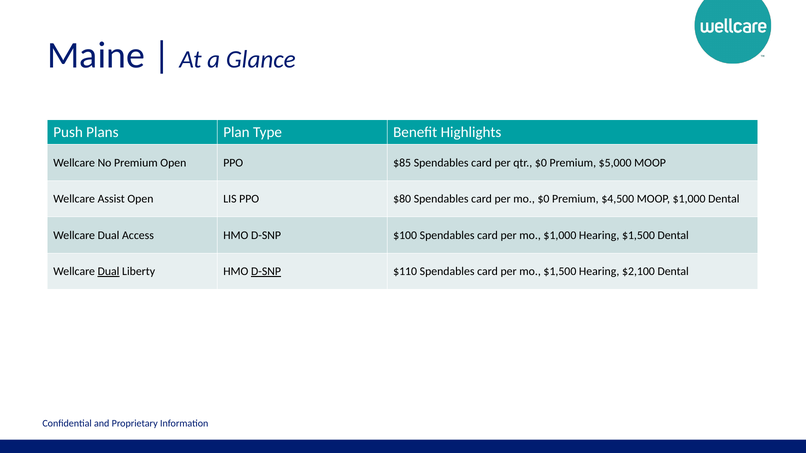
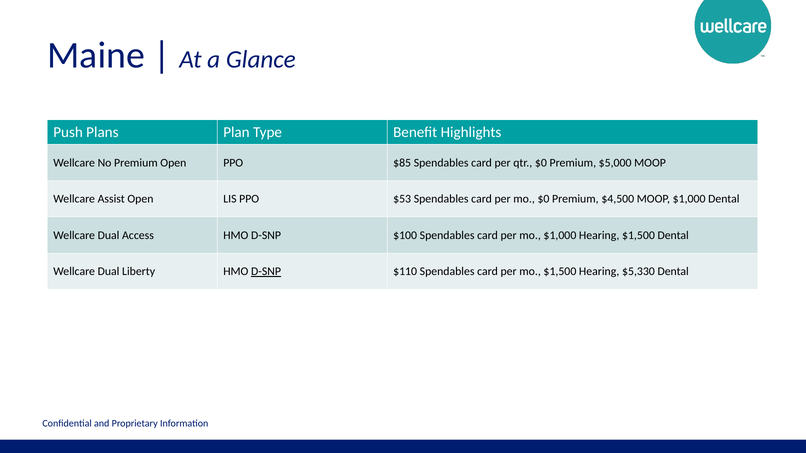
$80: $80 -> $53
Dual at (109, 272) underline: present -> none
$2,100: $2,100 -> $5,330
